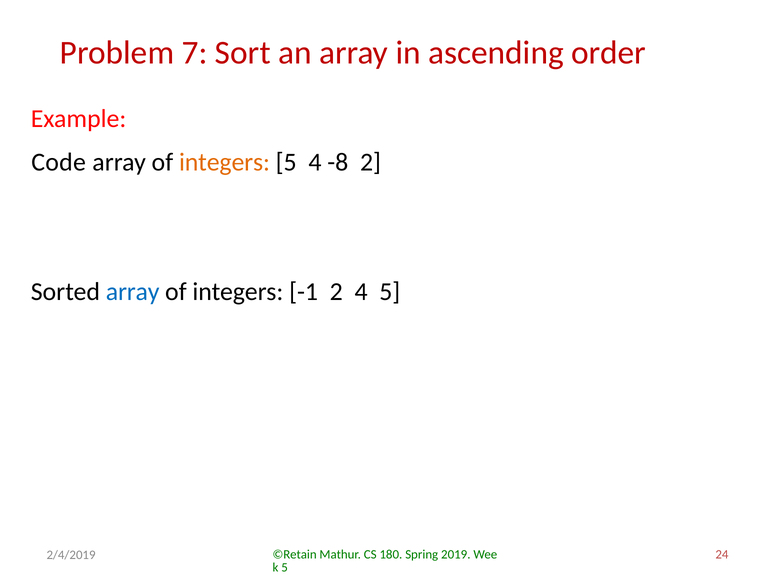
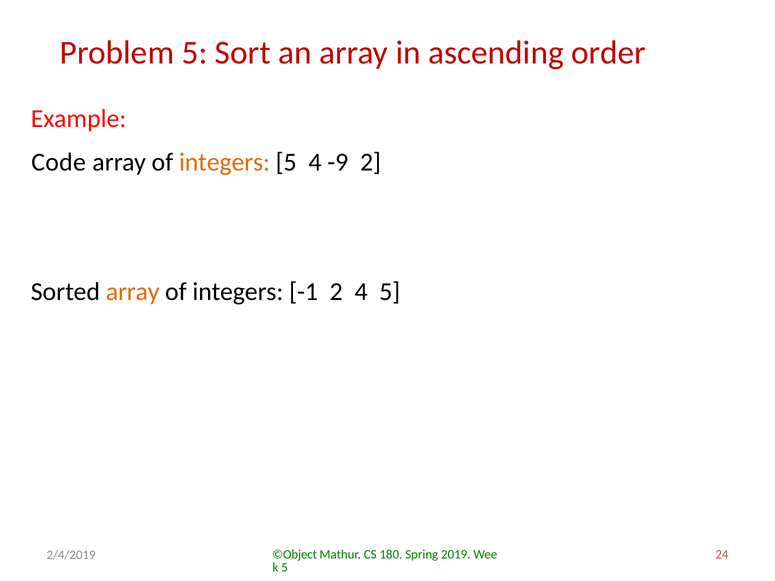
Problem 7: 7 -> 5
-8: -8 -> -9
array at (133, 292) colour: blue -> orange
©Retain: ©Retain -> ©Object
